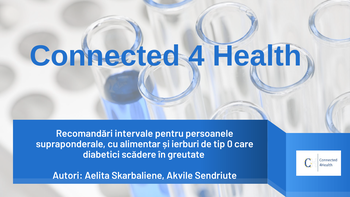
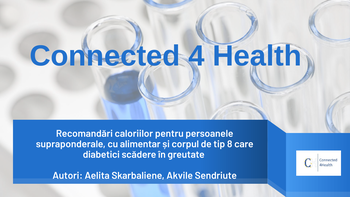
intervale: intervale -> caloriilor
ierburi: ierburi -> corpul
0: 0 -> 8
